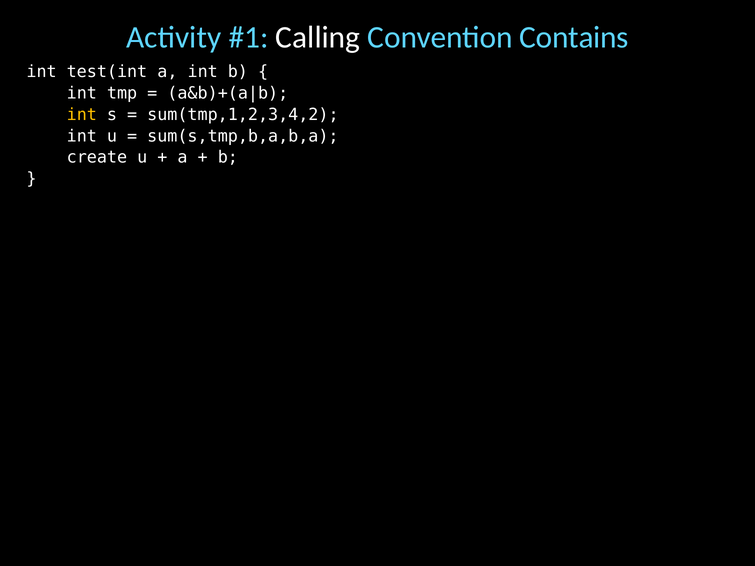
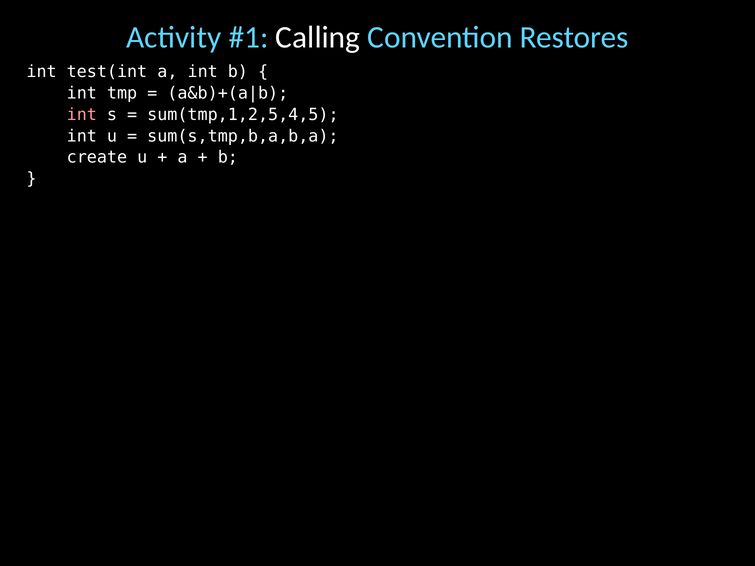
Contains: Contains -> Restores
int at (82, 115) colour: yellow -> pink
sum(tmp,1,2,3,4,2: sum(tmp,1,2,3,4,2 -> sum(tmp,1,2,5,4,5
